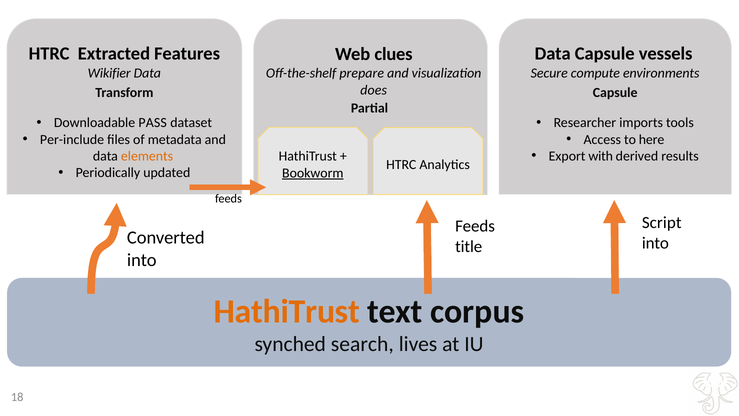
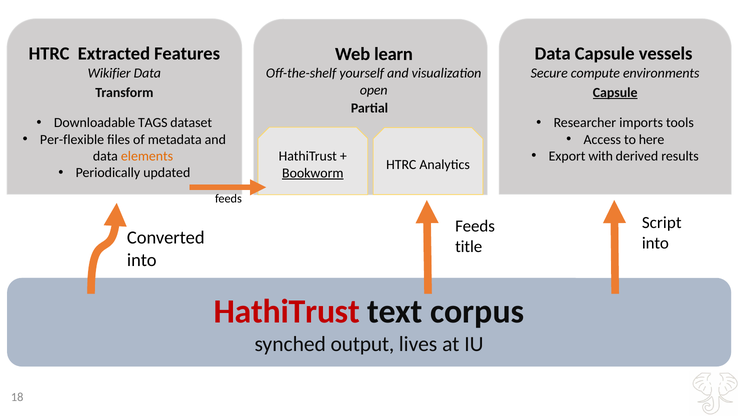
clues: clues -> learn
prepare: prepare -> yourself
does: does -> open
Capsule at (615, 93) underline: none -> present
PASS: PASS -> TAGS
Per-include: Per-include -> Per-flexible
HathiTrust at (287, 311) colour: orange -> red
search: search -> output
